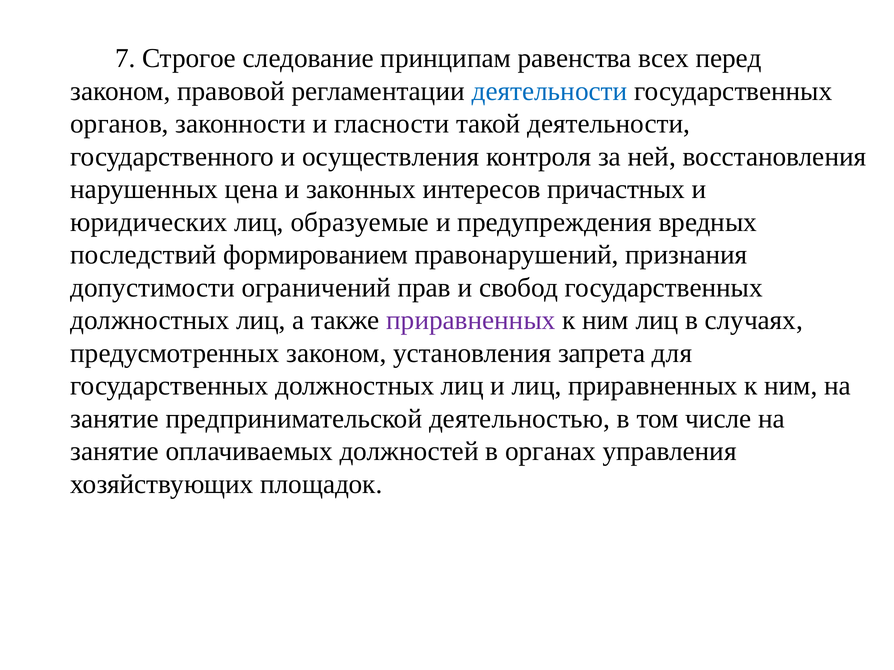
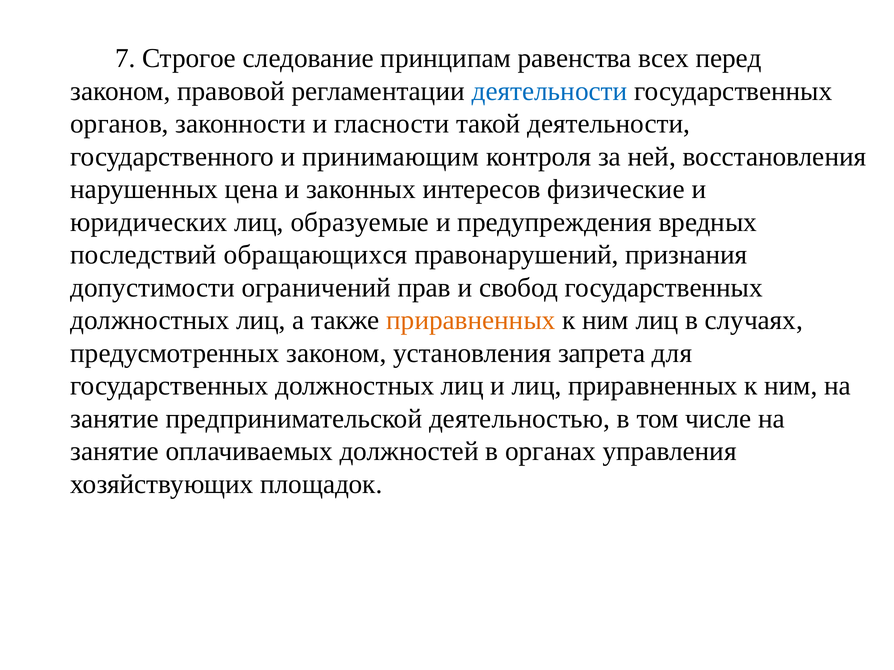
осуществления: осуществления -> принимающим
причастных: причастных -> физические
формированием: формированием -> обращающихся
приравненных at (471, 321) colour: purple -> orange
